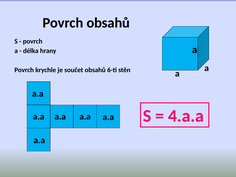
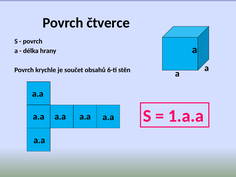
Povrch obsahů: obsahů -> čtverce
4.a.a: 4.a.a -> 1.a.a
